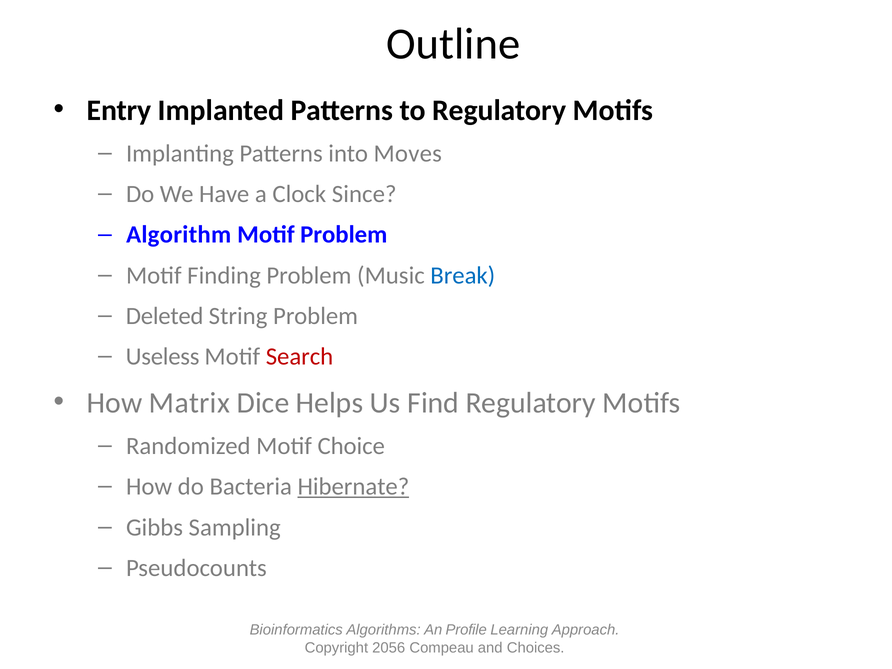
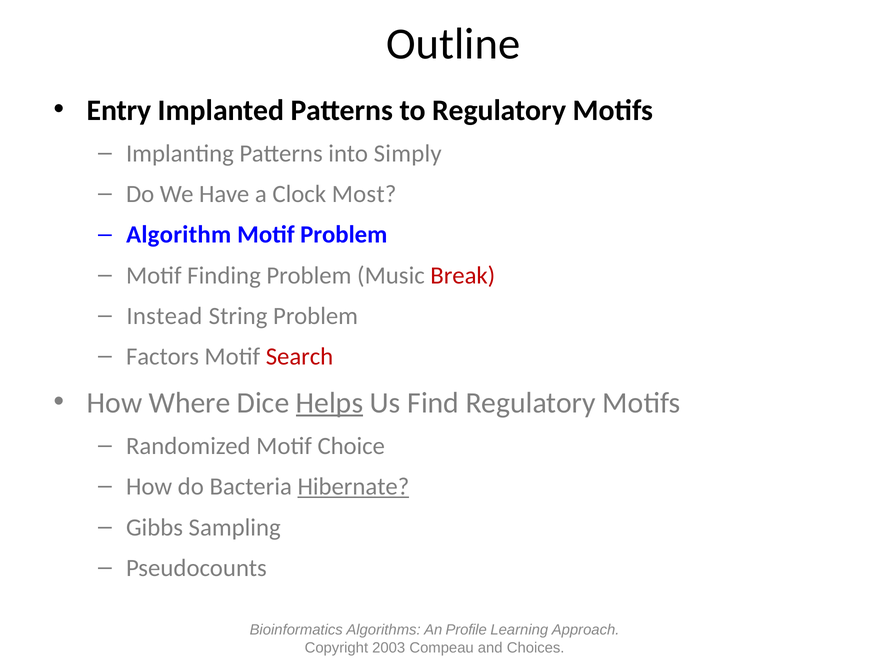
Moves: Moves -> Simply
Since: Since -> Most
Break colour: blue -> red
Deleted: Deleted -> Instead
Useless: Useless -> Factors
Matrix: Matrix -> Where
Helps underline: none -> present
2056: 2056 -> 2003
